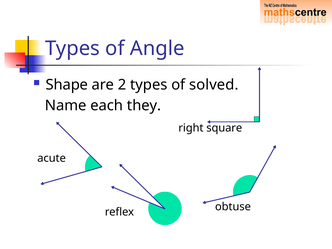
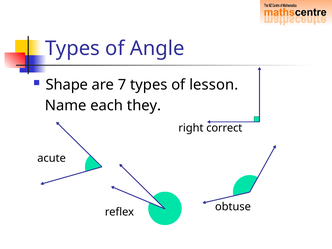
2: 2 -> 7
solved: solved -> lesson
square: square -> correct
